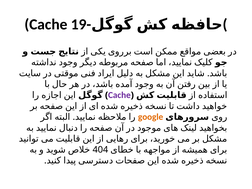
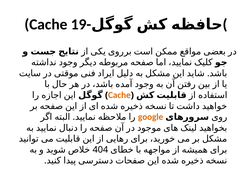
Cache at (119, 95) colour: purple -> orange
